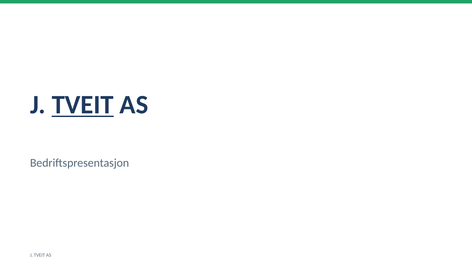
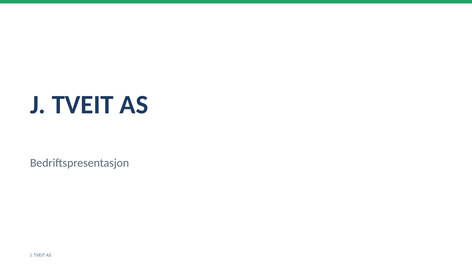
TVEIT at (83, 105) underline: present -> none
